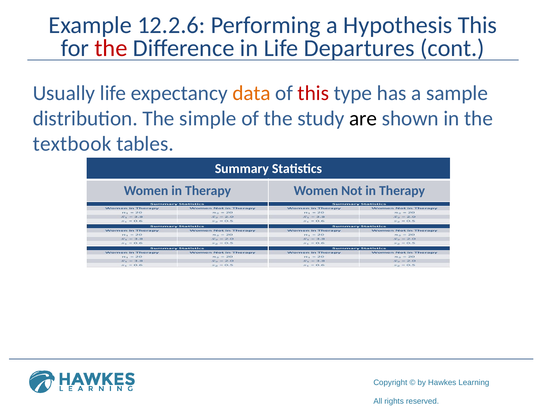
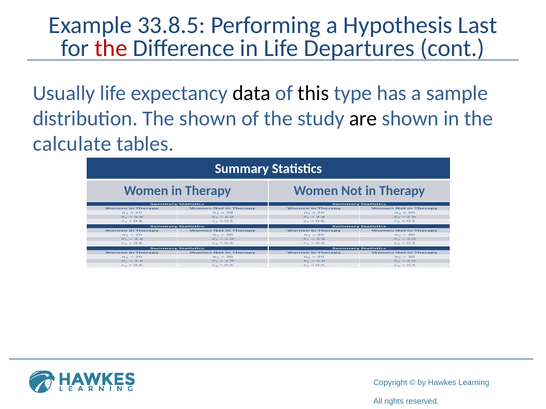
12.2.6: 12.2.6 -> 33.8.5
Hypothesis This: This -> Last
data colour: orange -> black
this at (313, 93) colour: red -> black
The simple: simple -> shown
textbook: textbook -> calculate
